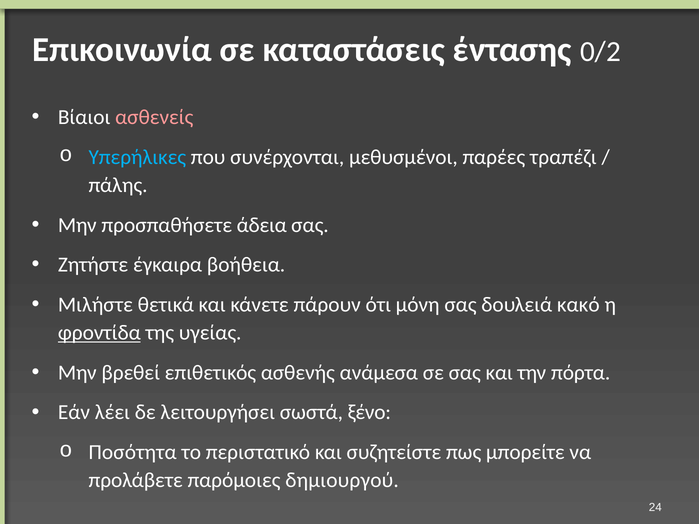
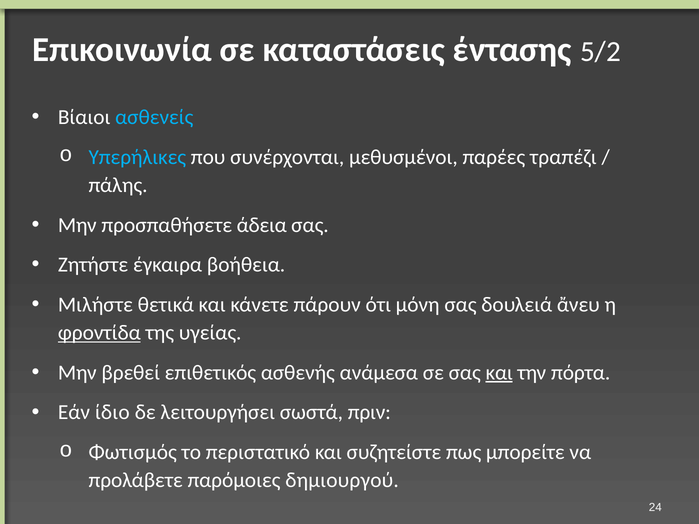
0/2: 0/2 -> 5/2
ασθενείς colour: pink -> light blue
κακό: κακό -> ἄνευ
και at (499, 373) underline: none -> present
λέει: λέει -> ίδιο
ξένο: ξένο -> πριν
Ποσότητα: Ποσότητα -> Φωτισμός
